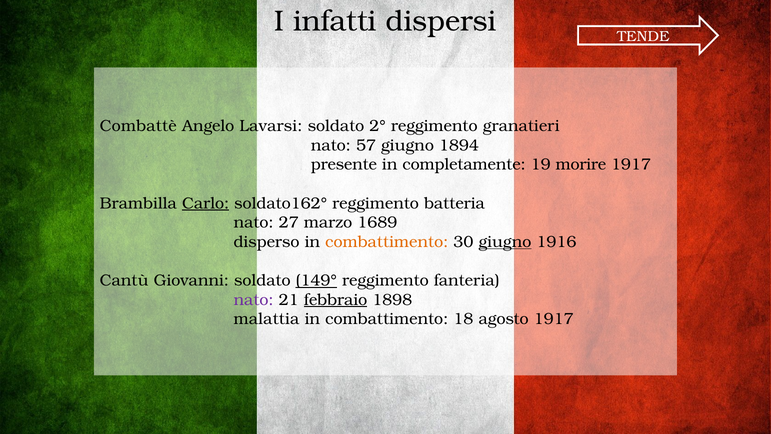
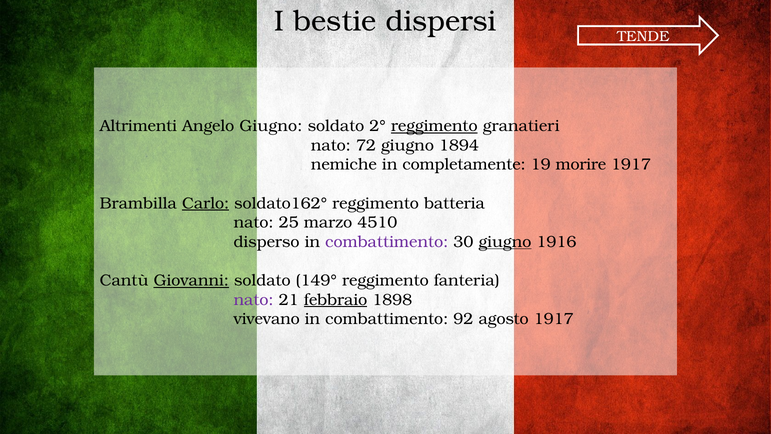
infatti: infatti -> bestie
Combattè: Combattè -> Altrimenti
Angelo Lavarsi: Lavarsi -> Giugno
reggimento at (434, 126) underline: none -> present
57: 57 -> 72
presente: presente -> nemiche
27: 27 -> 25
1689: 1689 -> 4510
combattimento at (387, 242) colour: orange -> purple
Giovanni underline: none -> present
149° underline: present -> none
malattia: malattia -> vivevano
18: 18 -> 92
